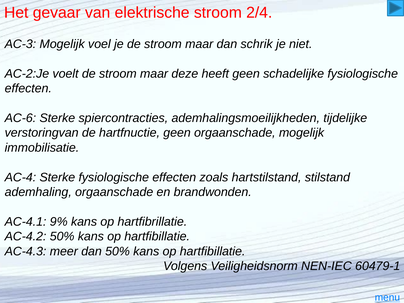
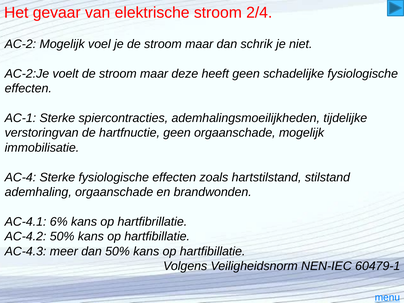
AC-3: AC-3 -> AC-2
AC-6: AC-6 -> AC-1
9%: 9% -> 6%
